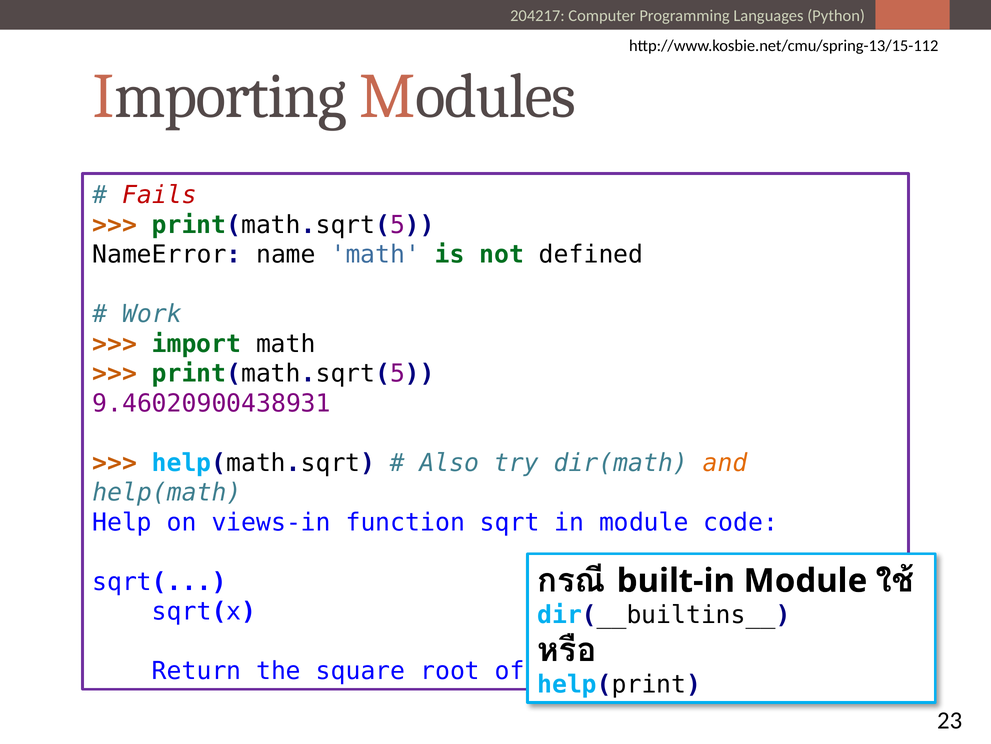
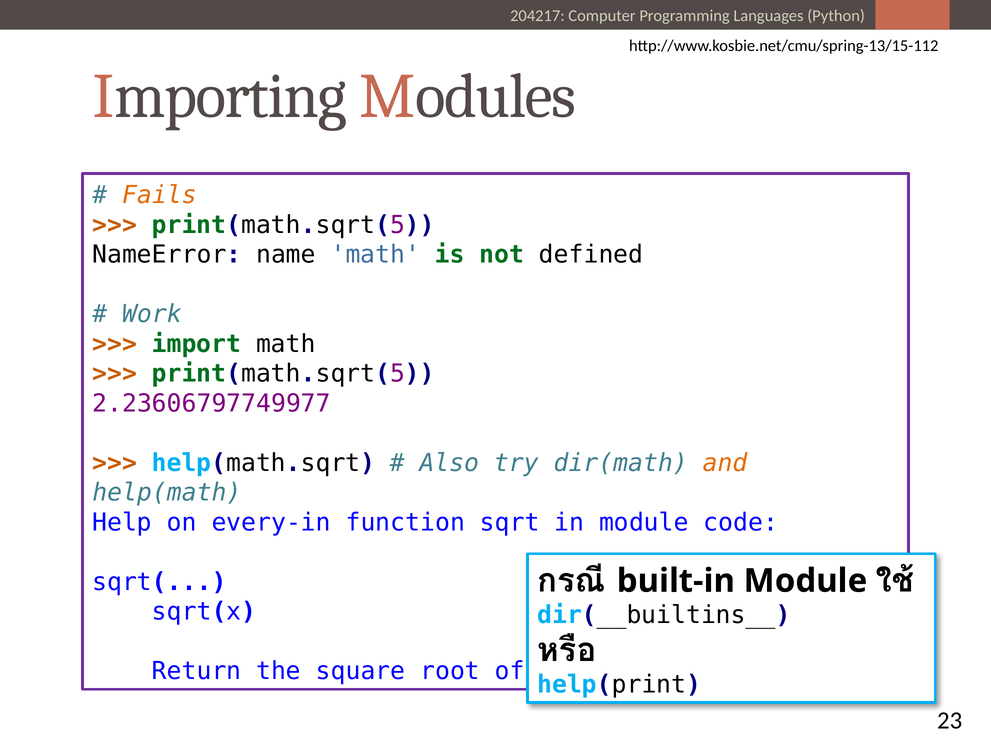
Fails colour: red -> orange
9.46020900438931: 9.46020900438931 -> 2.23606797749977
views-in: views-in -> every-in
